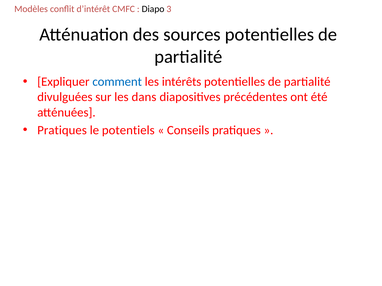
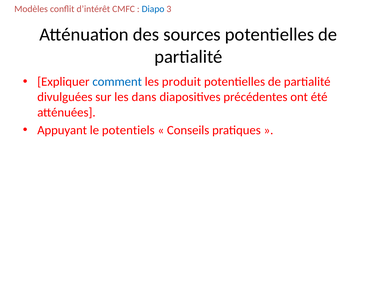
Diapo colour: black -> blue
intérêts: intérêts -> produit
Pratiques at (62, 130): Pratiques -> Appuyant
